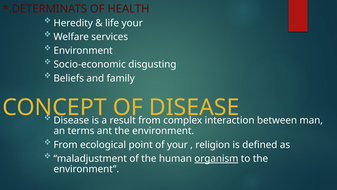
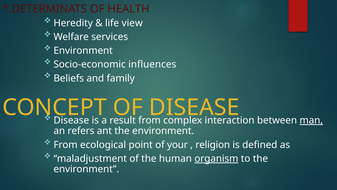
life your: your -> view
disgusting: disgusting -> influences
man underline: none -> present
terms: terms -> refers
